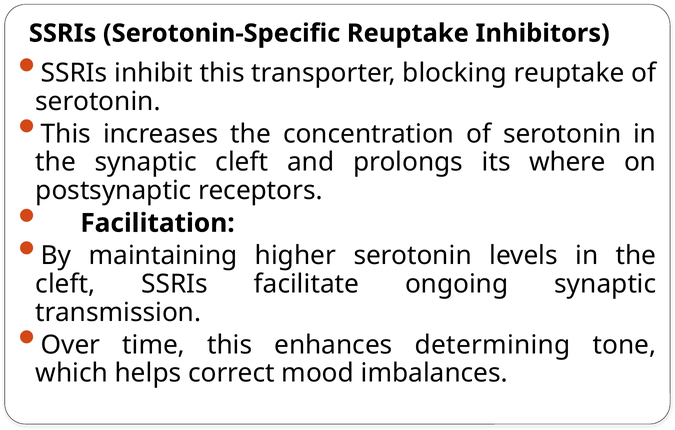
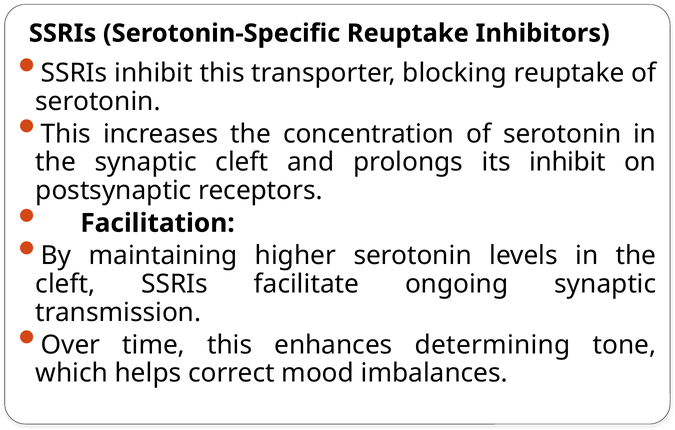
its where: where -> inhibit
